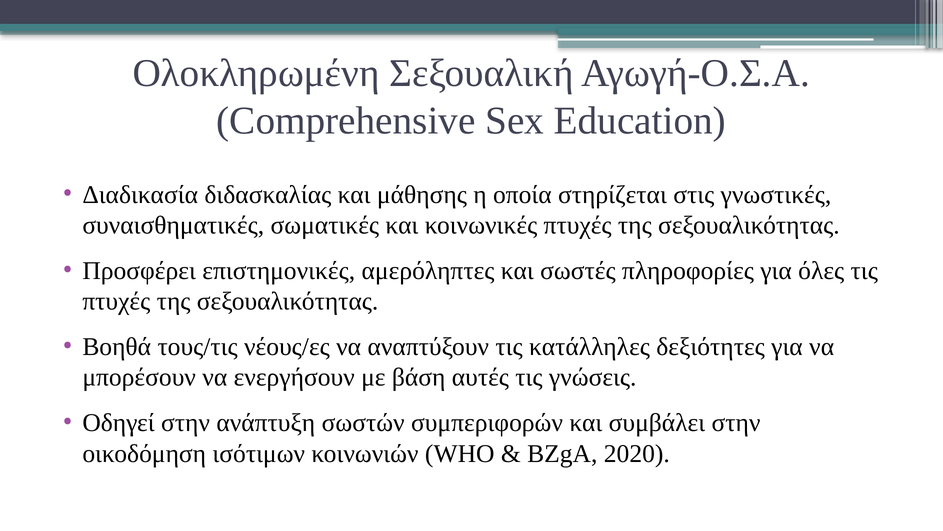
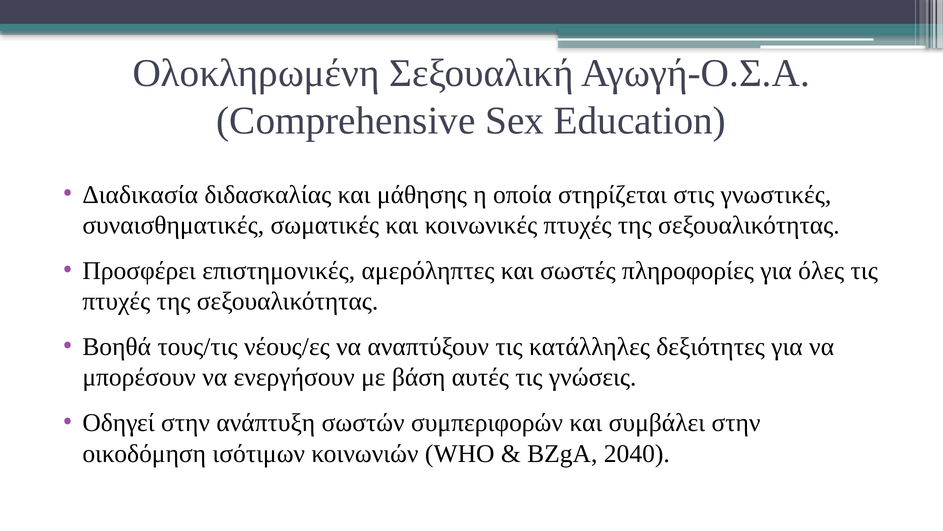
2020: 2020 -> 2040
